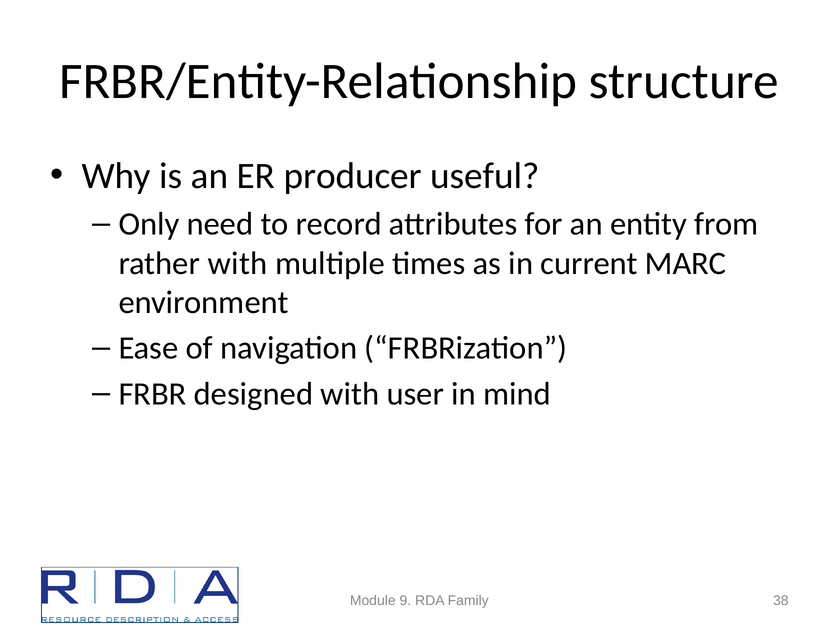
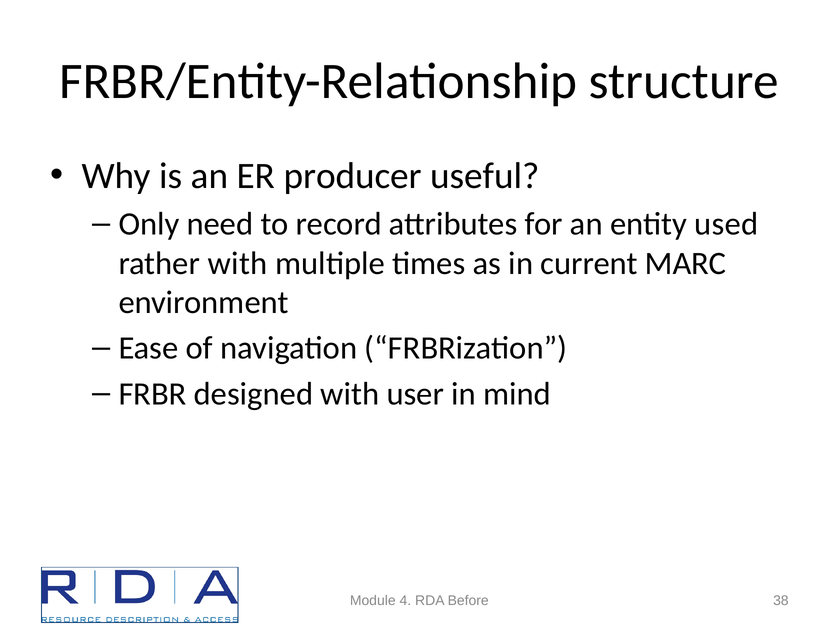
from: from -> used
9: 9 -> 4
Family: Family -> Before
